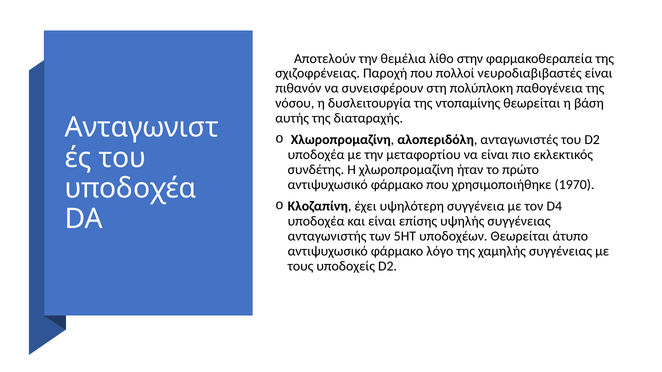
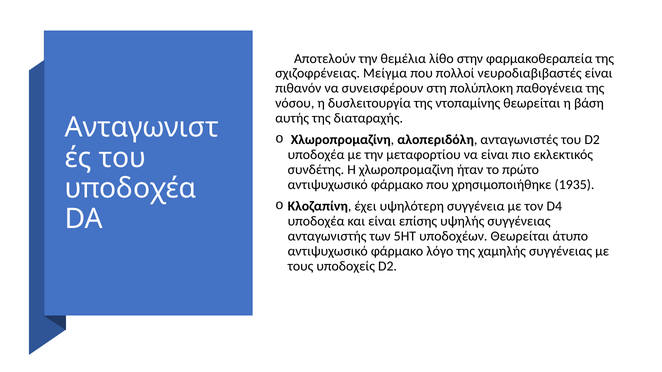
Παροχή: Παροχή -> Μείγμα
1970: 1970 -> 1935
